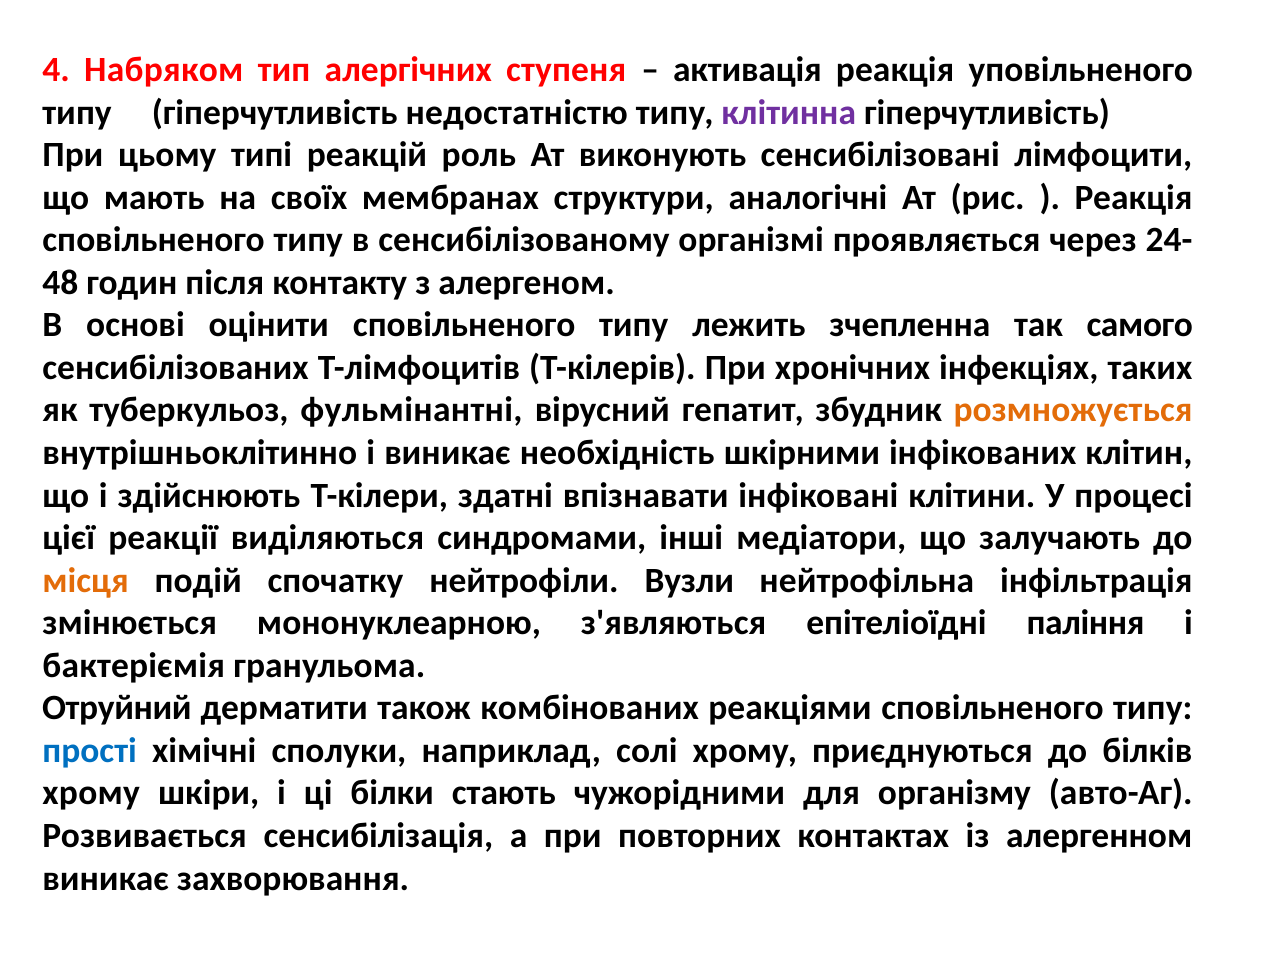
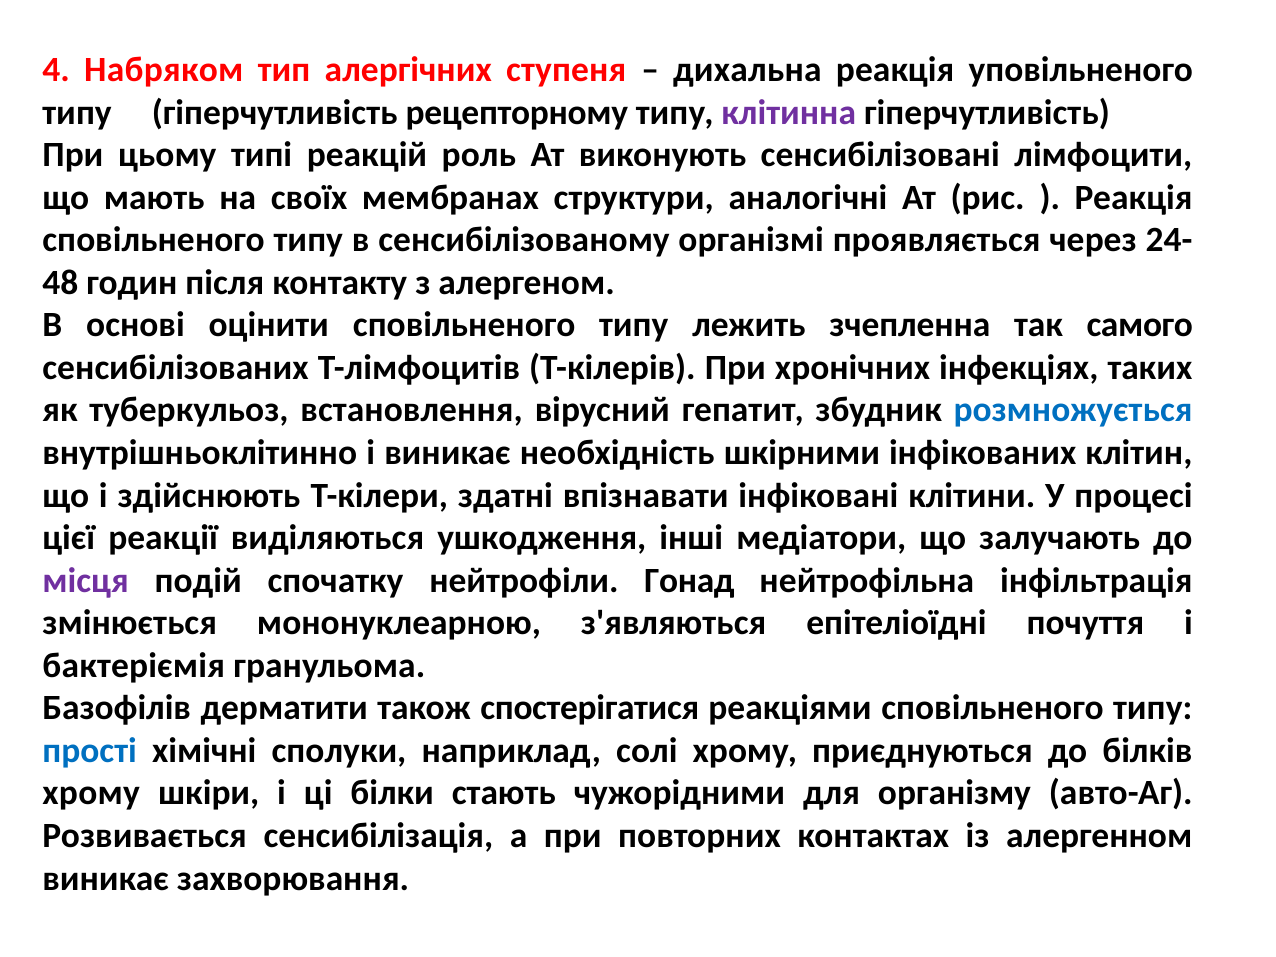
активація: активація -> дихальна
недостатністю: недостатністю -> рецепторному
фульмінантні: фульмінантні -> встановлення
розмножується colour: orange -> blue
синдромами: синдромами -> ушкодження
місця colour: orange -> purple
Вузли: Вузли -> Гонад
паління: паління -> почуття
Отруйний: Отруйний -> Базофілів
комбінованих: комбінованих -> спостерігатися
